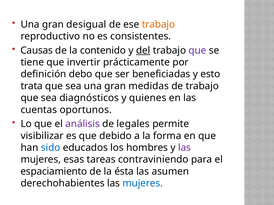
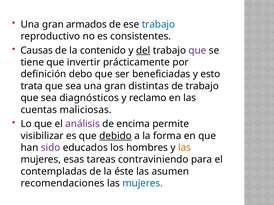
desigual: desigual -> armados
trabajo at (158, 24) colour: orange -> blue
medidas: medidas -> distintas
quienes: quienes -> reclamo
oportunos: oportunos -> maliciosas
legales: legales -> encima
debido underline: none -> present
sido colour: blue -> purple
las at (184, 148) colour: purple -> orange
espaciamiento: espaciamiento -> contempladas
ésta: ésta -> éste
derechohabientes: derechohabientes -> recomendaciones
